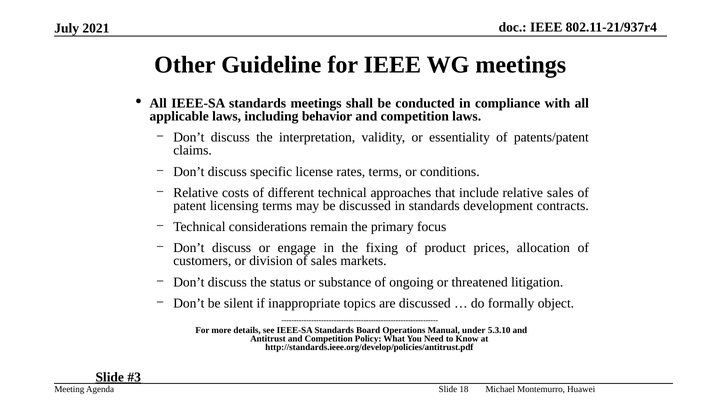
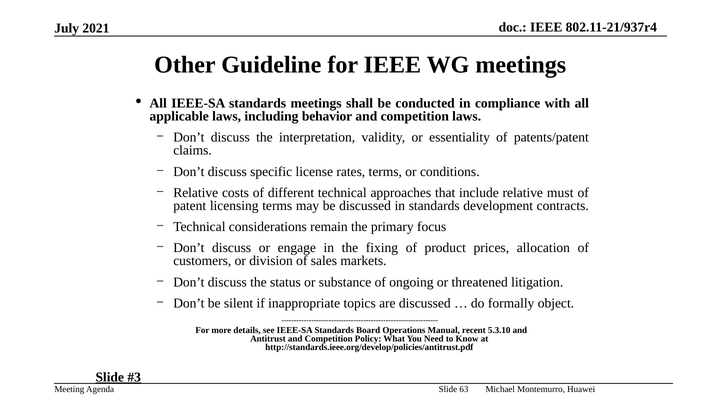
relative sales: sales -> must
under: under -> recent
18: 18 -> 63
